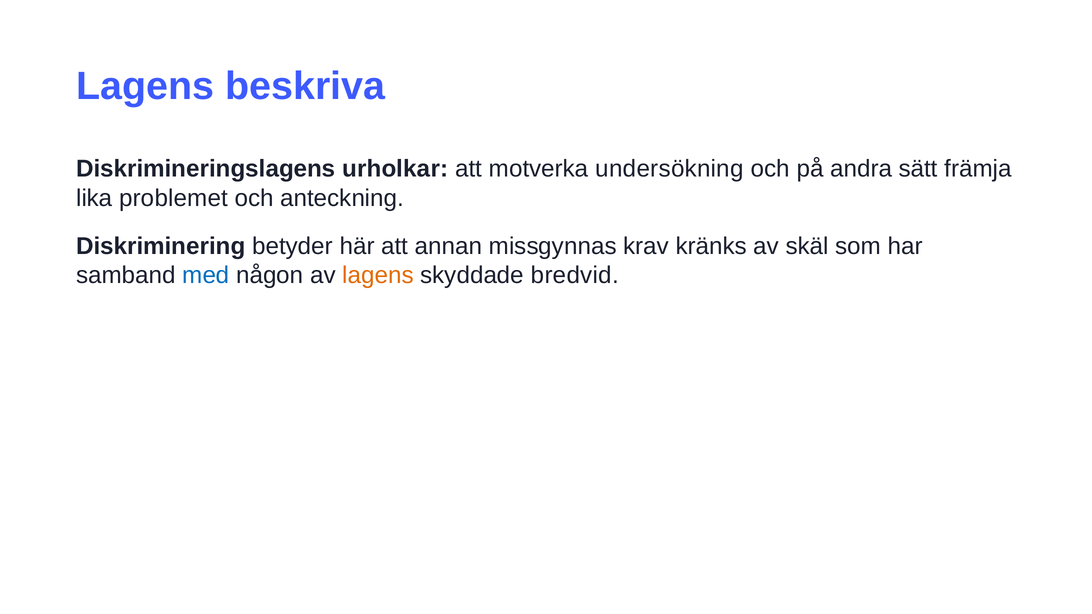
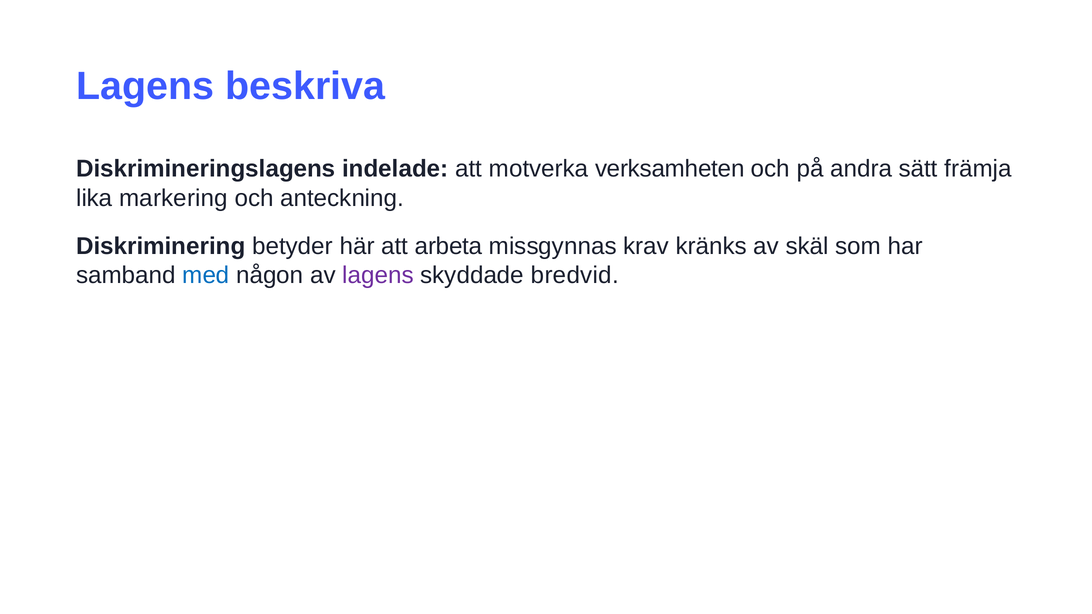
urholkar: urholkar -> indelade
undersökning: undersökning -> verksamheten
problemet: problemet -> markering
annan: annan -> arbeta
lagens at (378, 276) colour: orange -> purple
